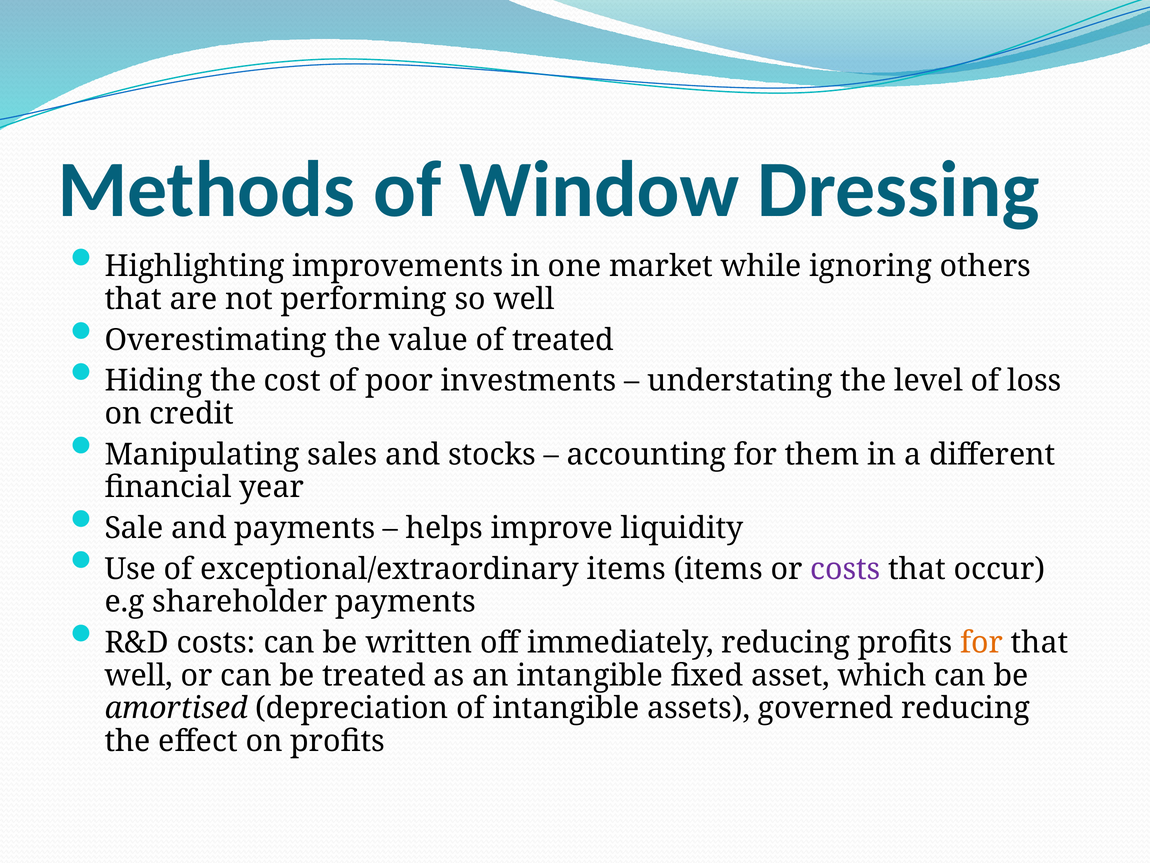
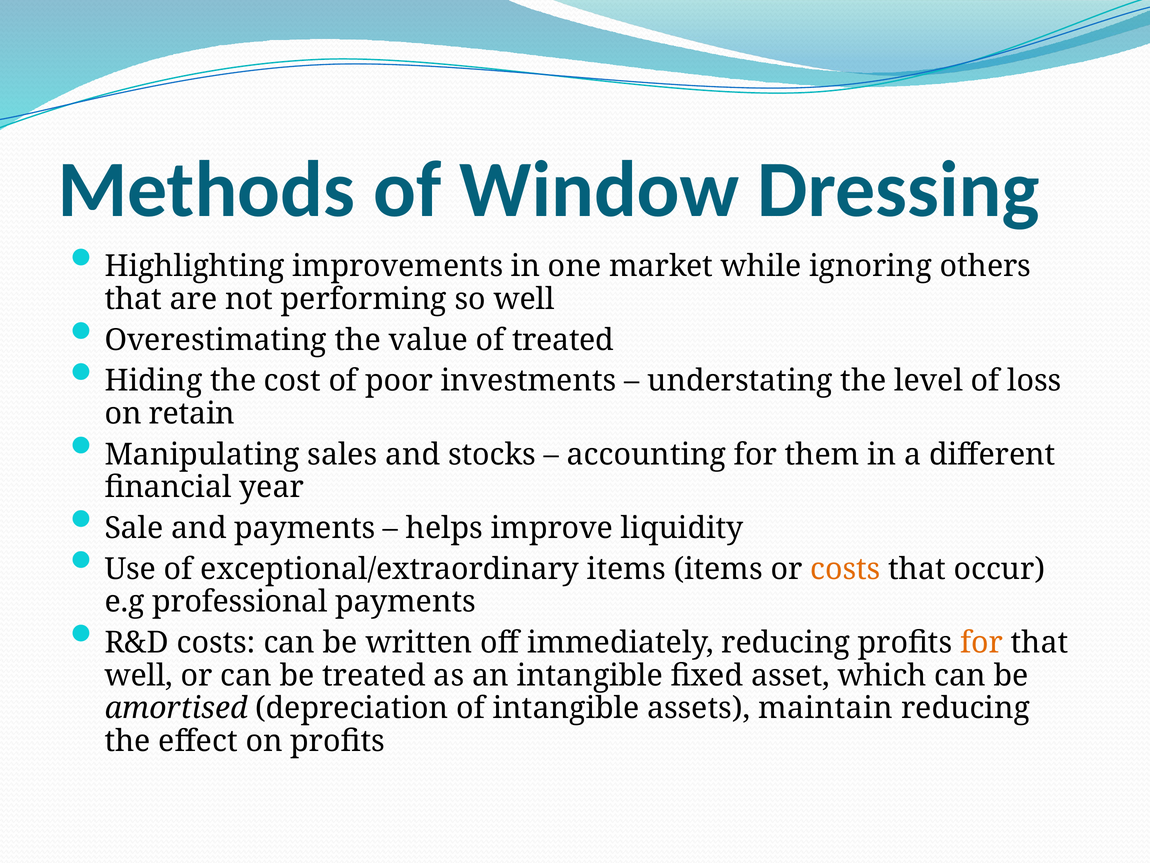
credit: credit -> retain
costs at (845, 569) colour: purple -> orange
shareholder: shareholder -> professional
governed: governed -> maintain
